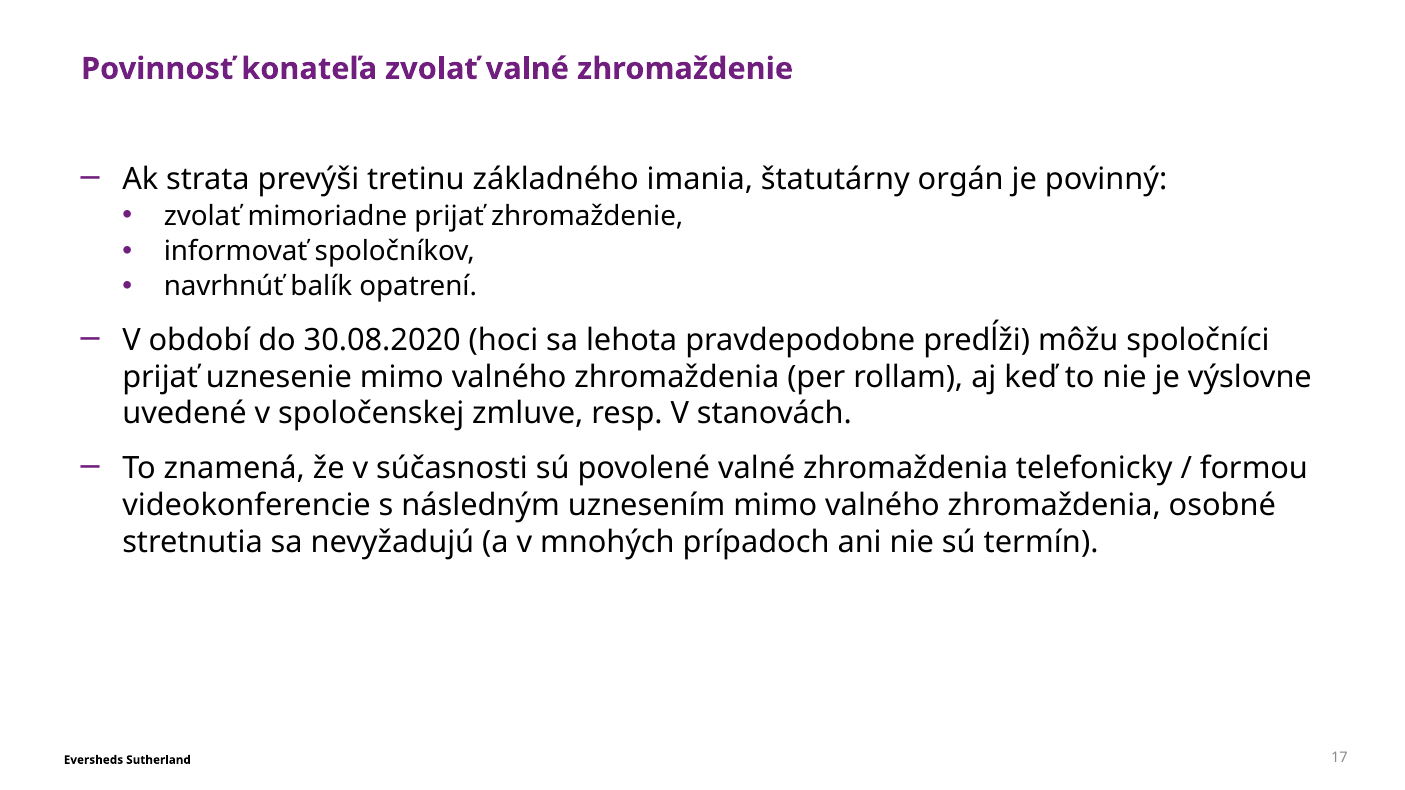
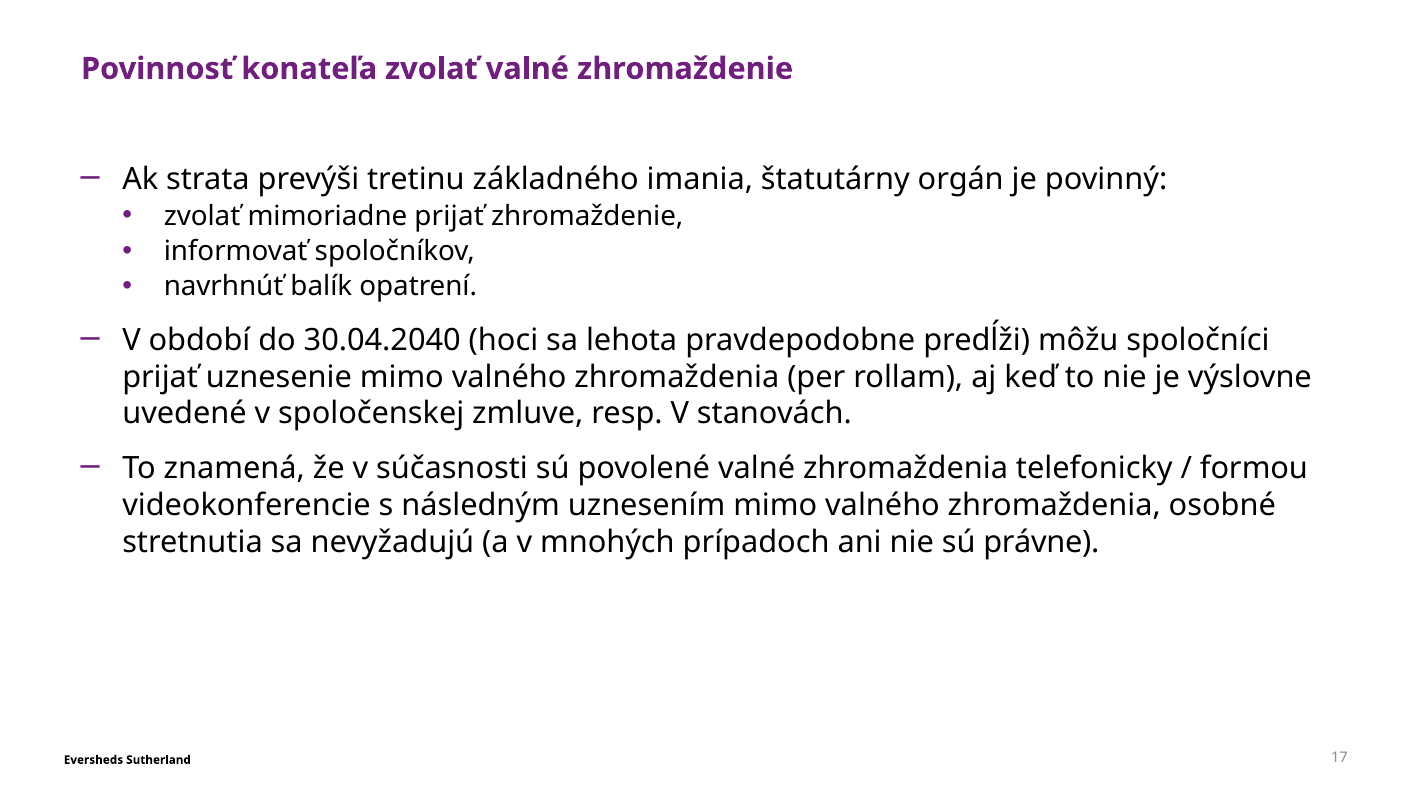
30.08.2020: 30.08.2020 -> 30.04.2040
termín: termín -> právne
